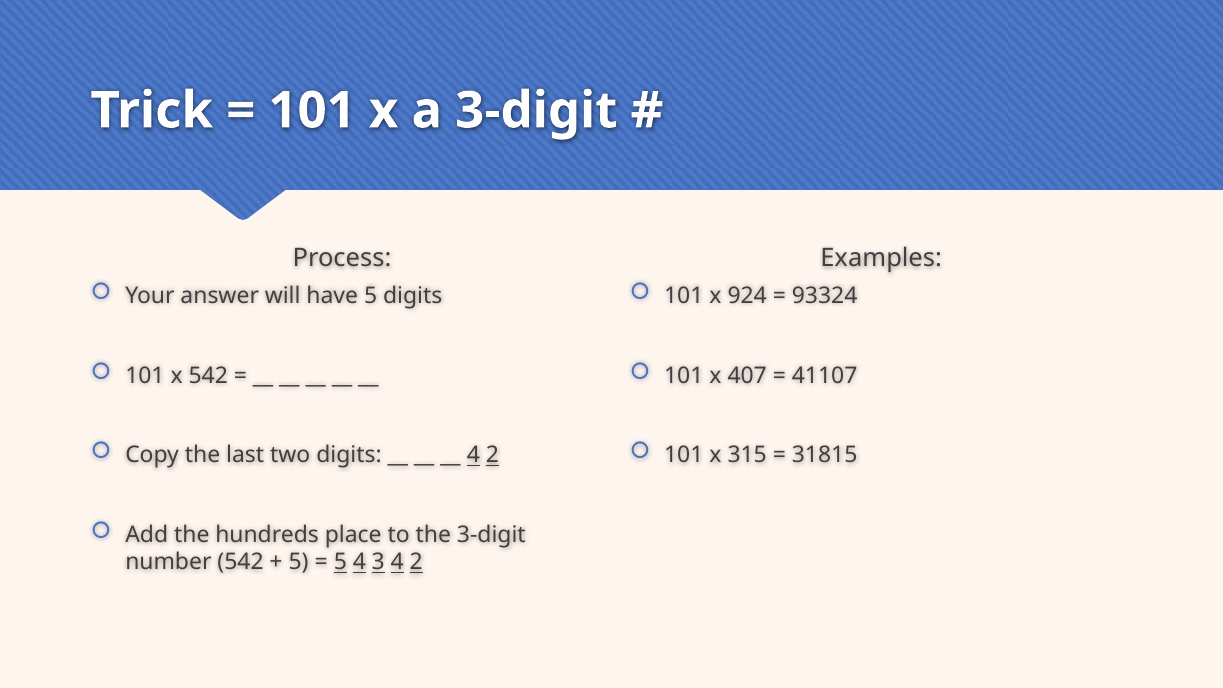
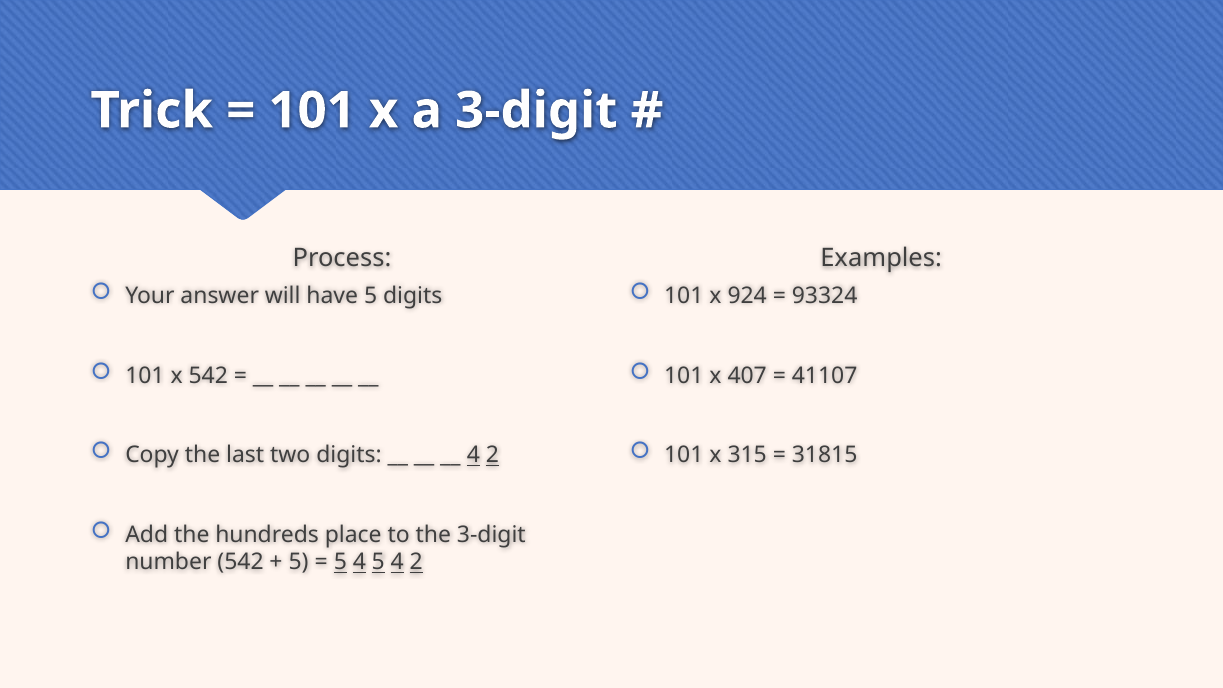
4 3: 3 -> 5
